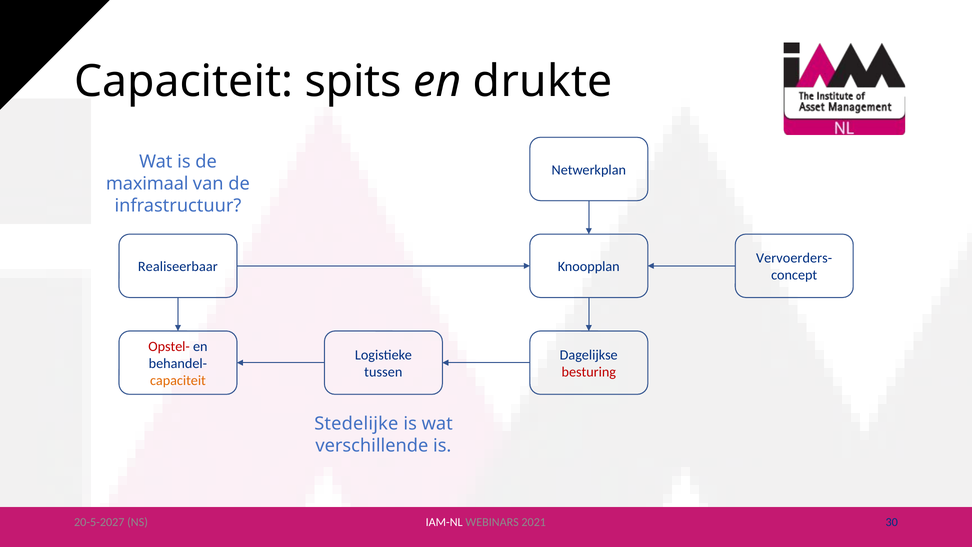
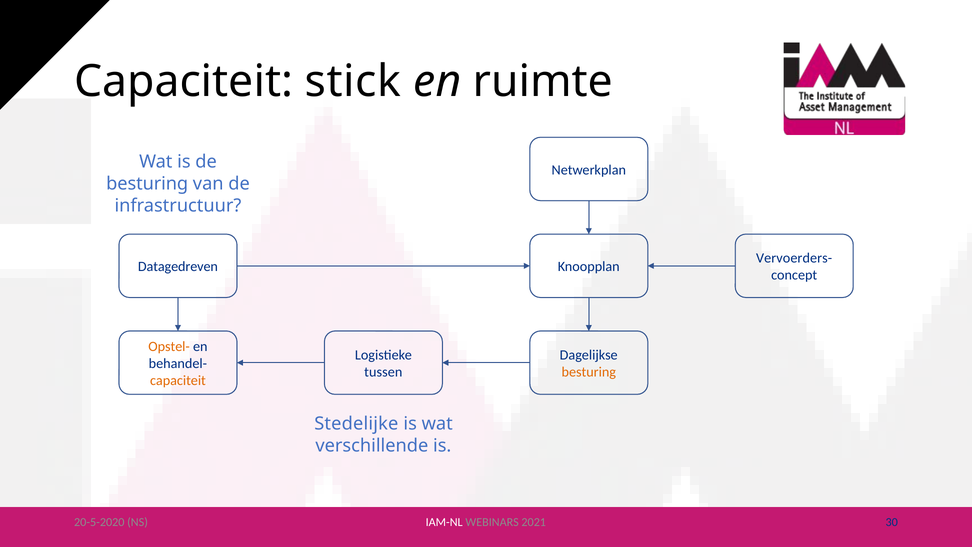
spits: spits -> stick
drukte: drukte -> ruimte
maximaal at (147, 184): maximaal -> besturing
Realiseerbaar: Realiseerbaar -> Datagedreven
Opstel- colour: red -> orange
besturing at (589, 372) colour: red -> orange
20-5-2027: 20-5-2027 -> 20-5-2020
